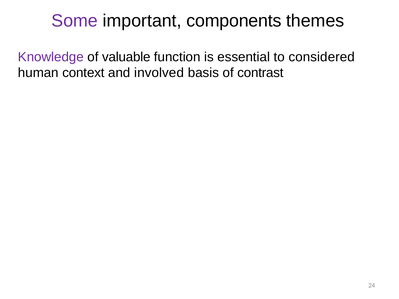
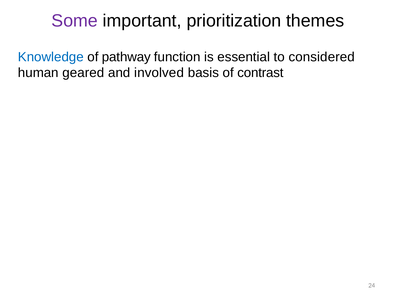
components: components -> prioritization
Knowledge colour: purple -> blue
valuable: valuable -> pathway
context: context -> geared
